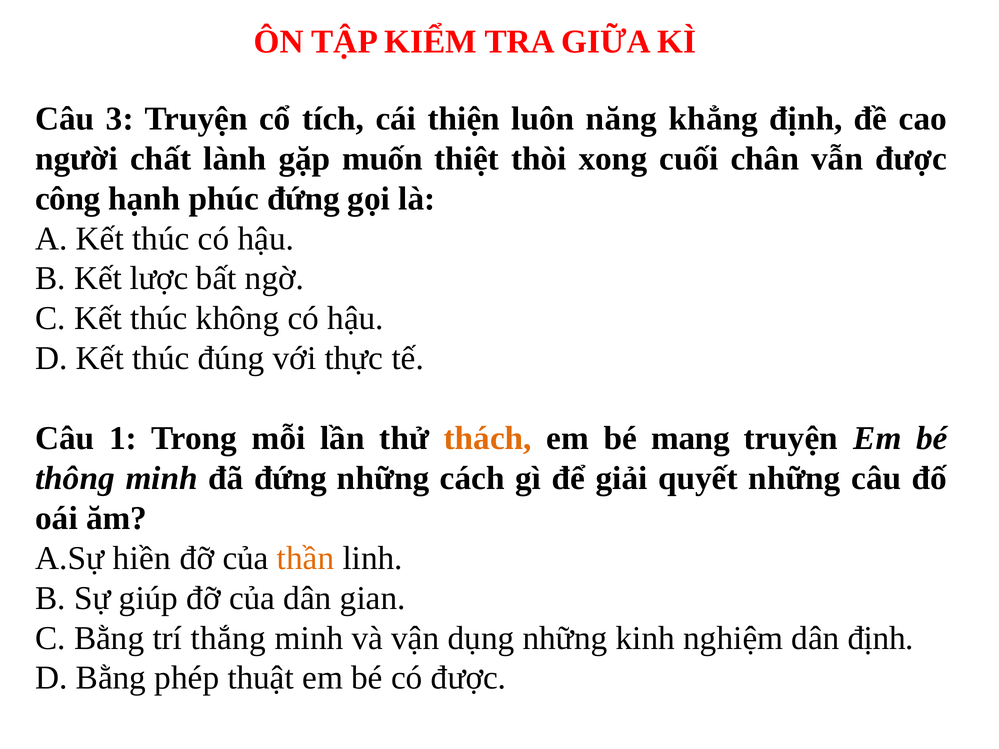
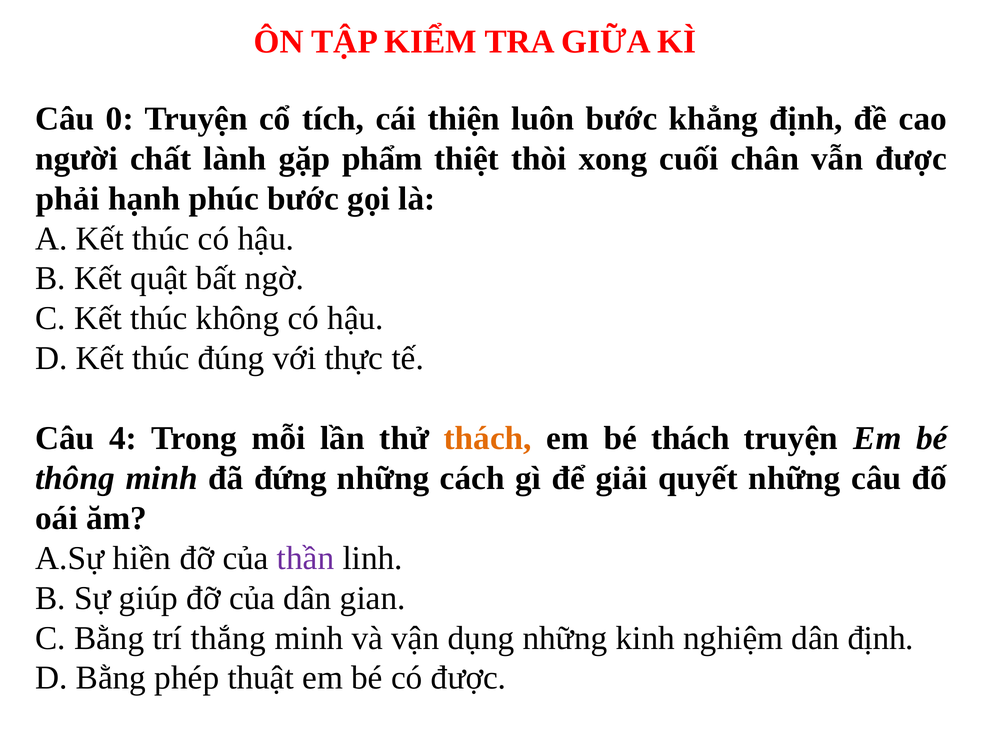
3: 3 -> 0
luôn năng: năng -> bước
muốn: muốn -> phẩm
công: công -> phải
phúc đứng: đứng -> bước
lược: lược -> quật
1: 1 -> 4
bé mang: mang -> thách
thần colour: orange -> purple
